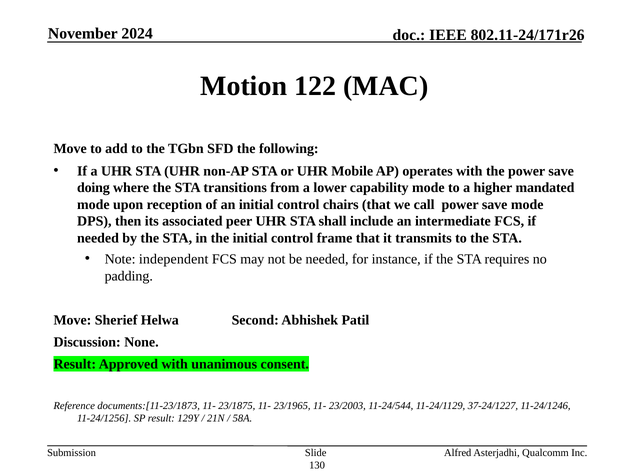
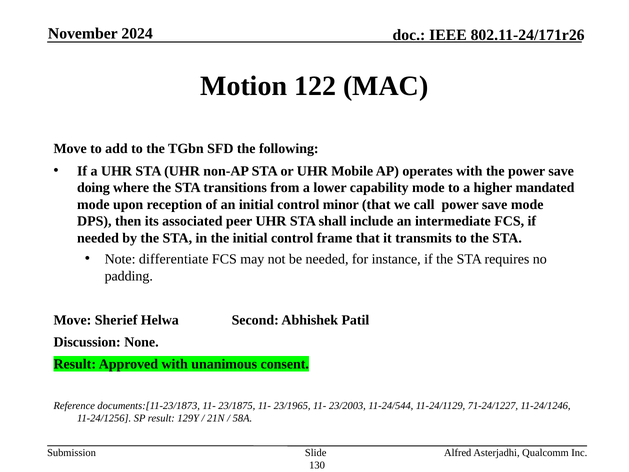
chairs: chairs -> minor
independent: independent -> differentiate
37-24/1227: 37-24/1227 -> 71-24/1227
